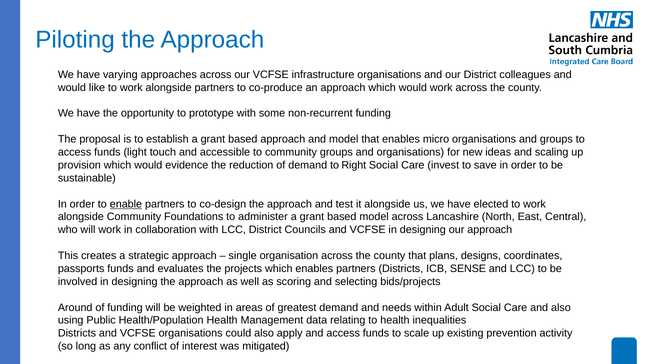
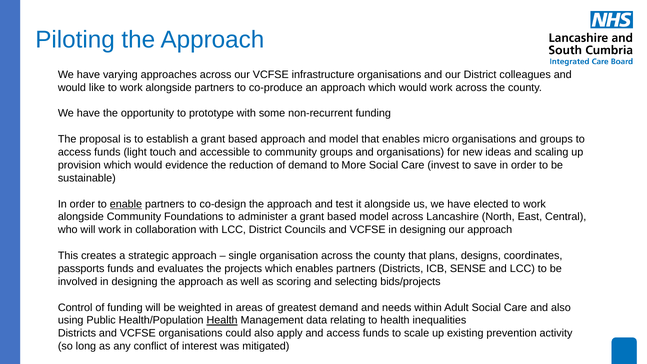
Right: Right -> More
Around: Around -> Control
Health at (222, 320) underline: none -> present
